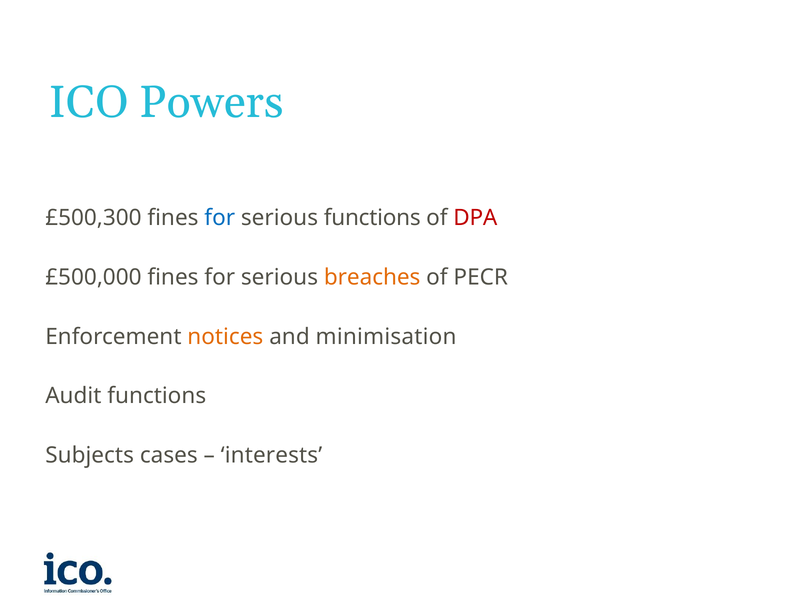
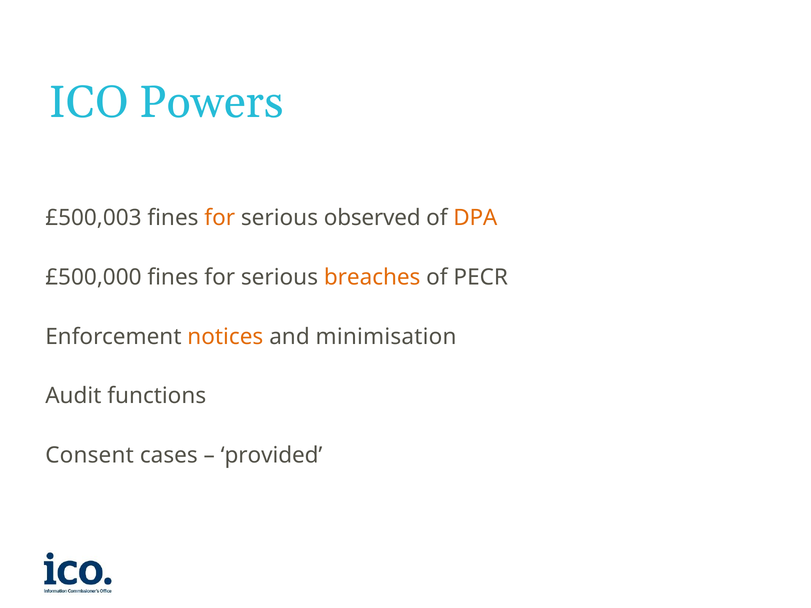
£500,300: £500,300 -> £500,003
for at (220, 218) colour: blue -> orange
serious functions: functions -> observed
DPA colour: red -> orange
Subjects: Subjects -> Consent
interests: interests -> provided
